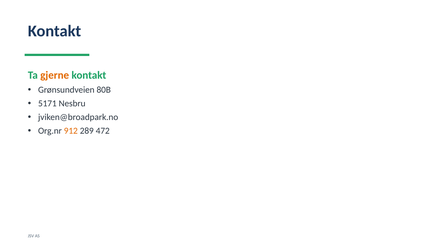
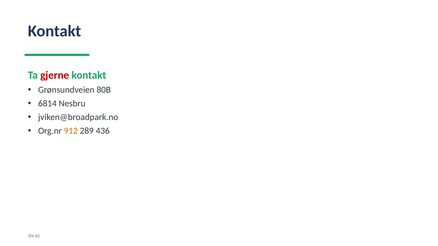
gjerne colour: orange -> red
5171: 5171 -> 6814
472: 472 -> 436
